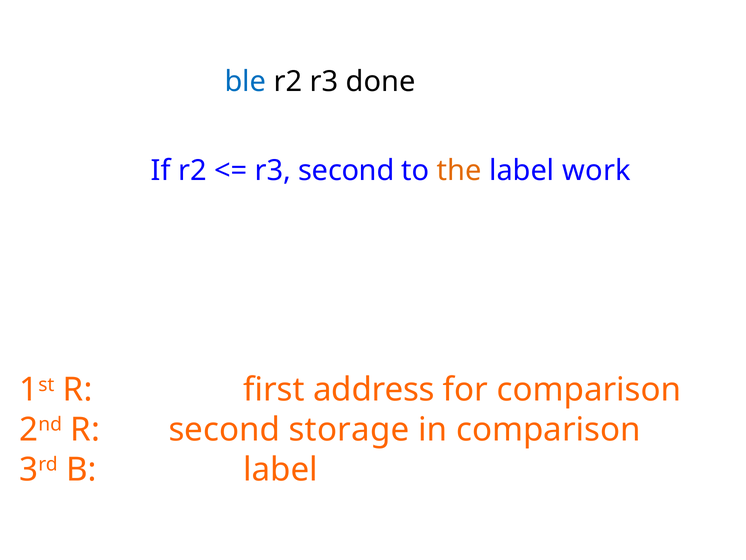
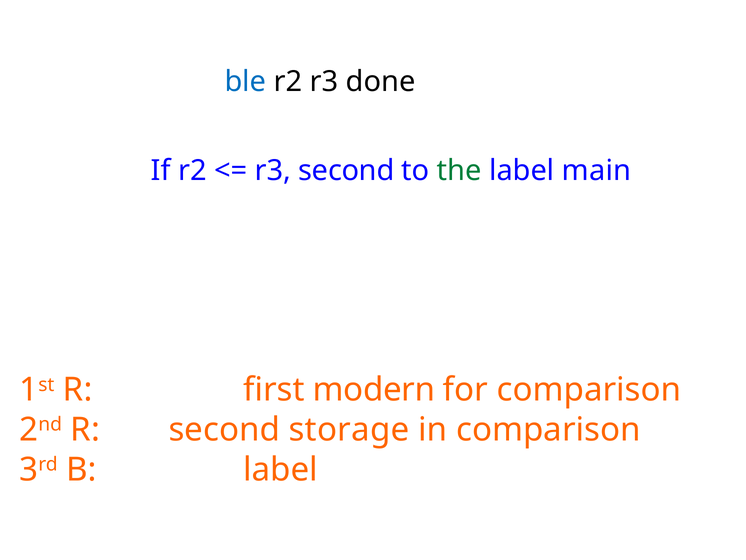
the colour: orange -> green
work: work -> main
address: address -> modern
